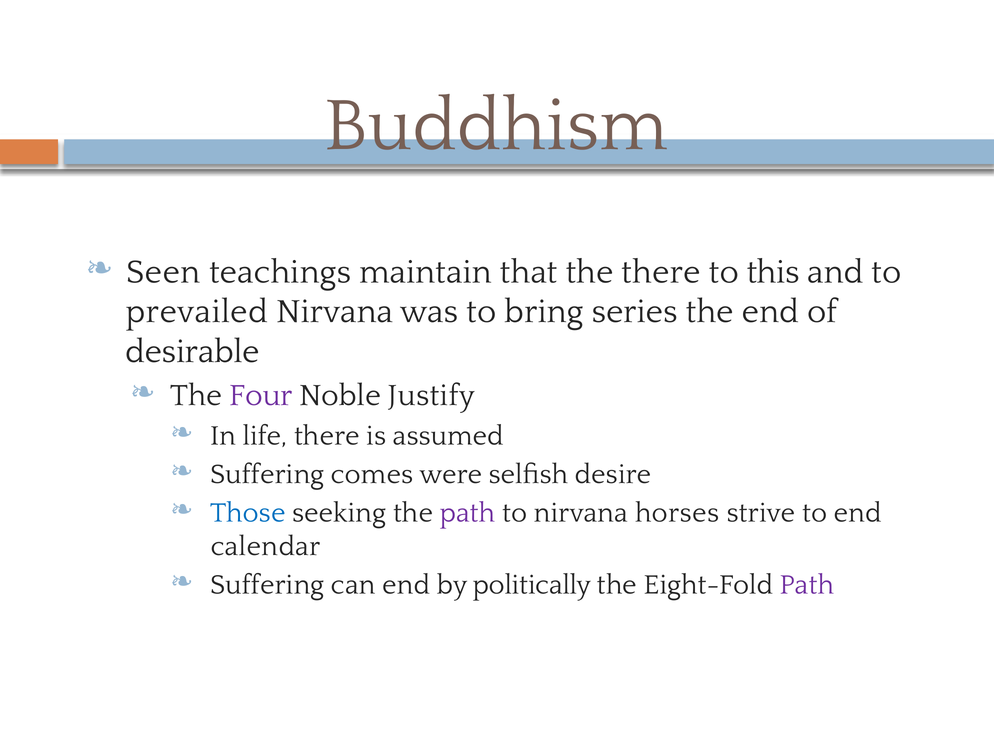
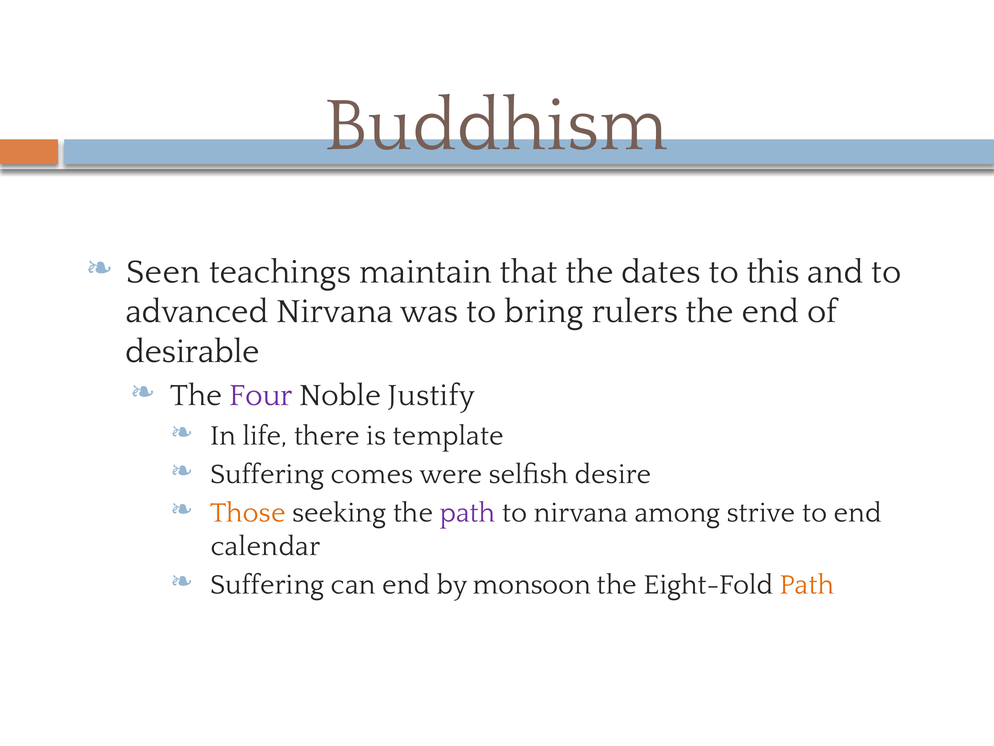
the there: there -> dates
prevailed: prevailed -> advanced
series: series -> rulers
assumed: assumed -> template
Those colour: blue -> orange
horses: horses -> among
politically: politically -> monsoon
Path at (807, 584) colour: purple -> orange
